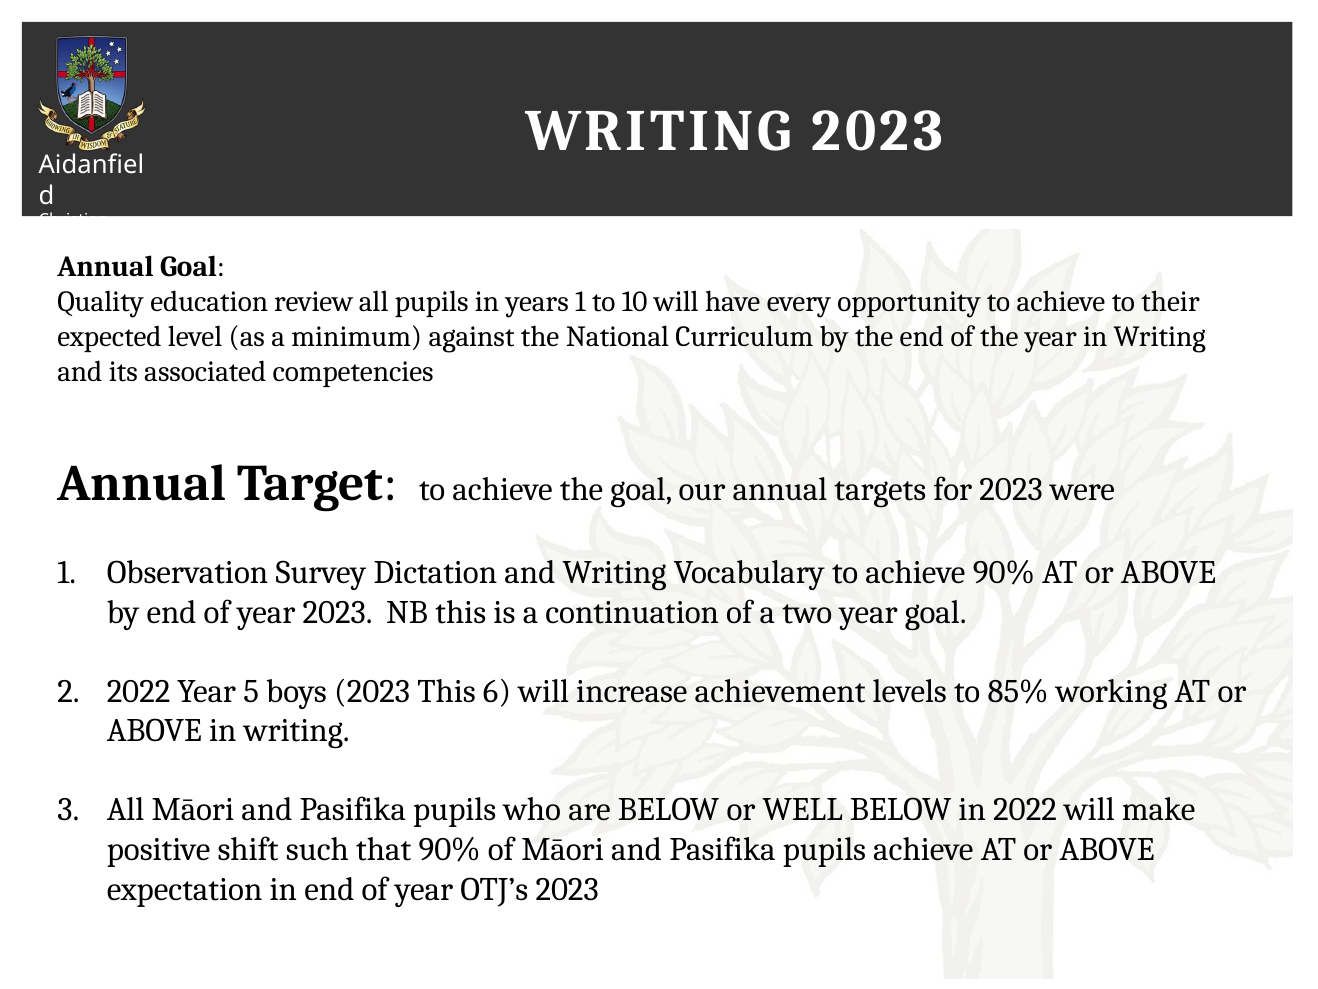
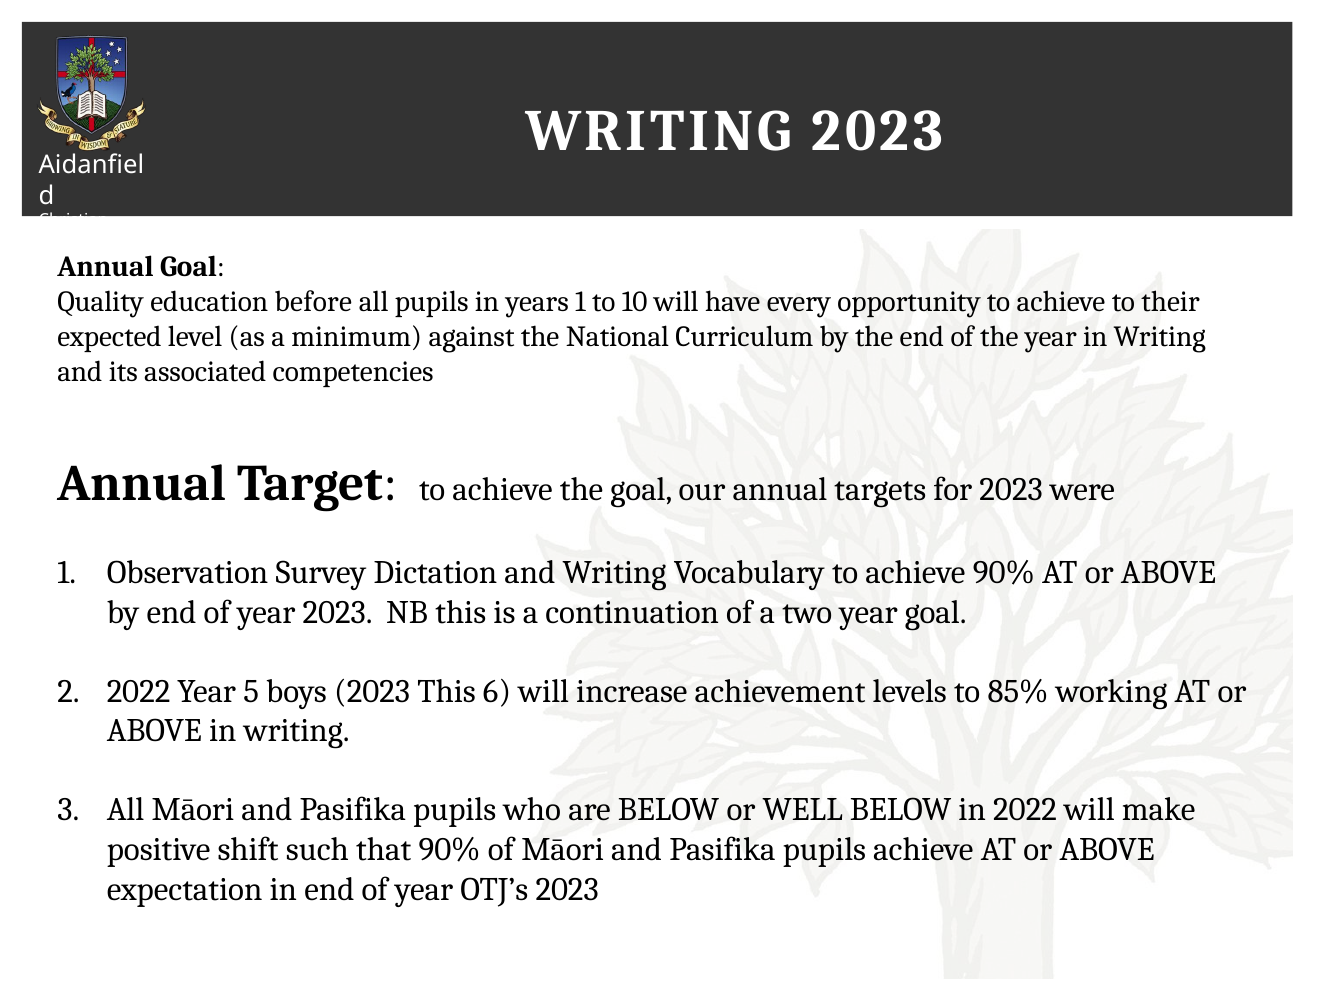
review: review -> before
